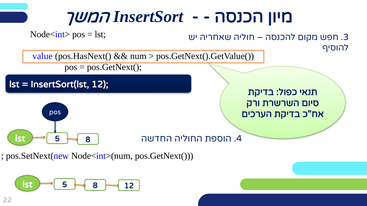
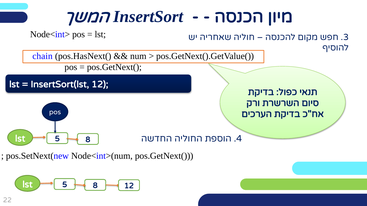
value: value -> chain
